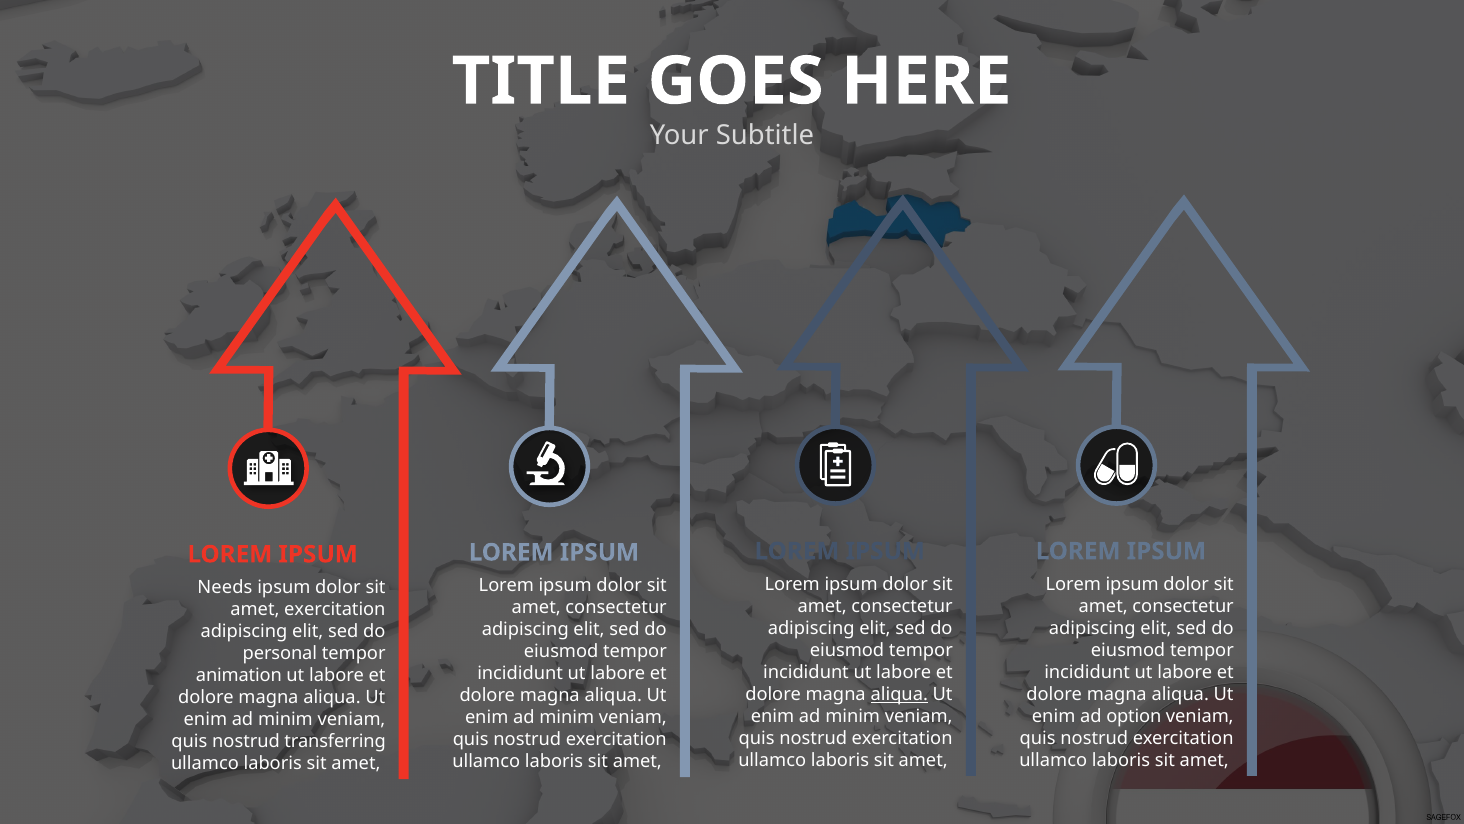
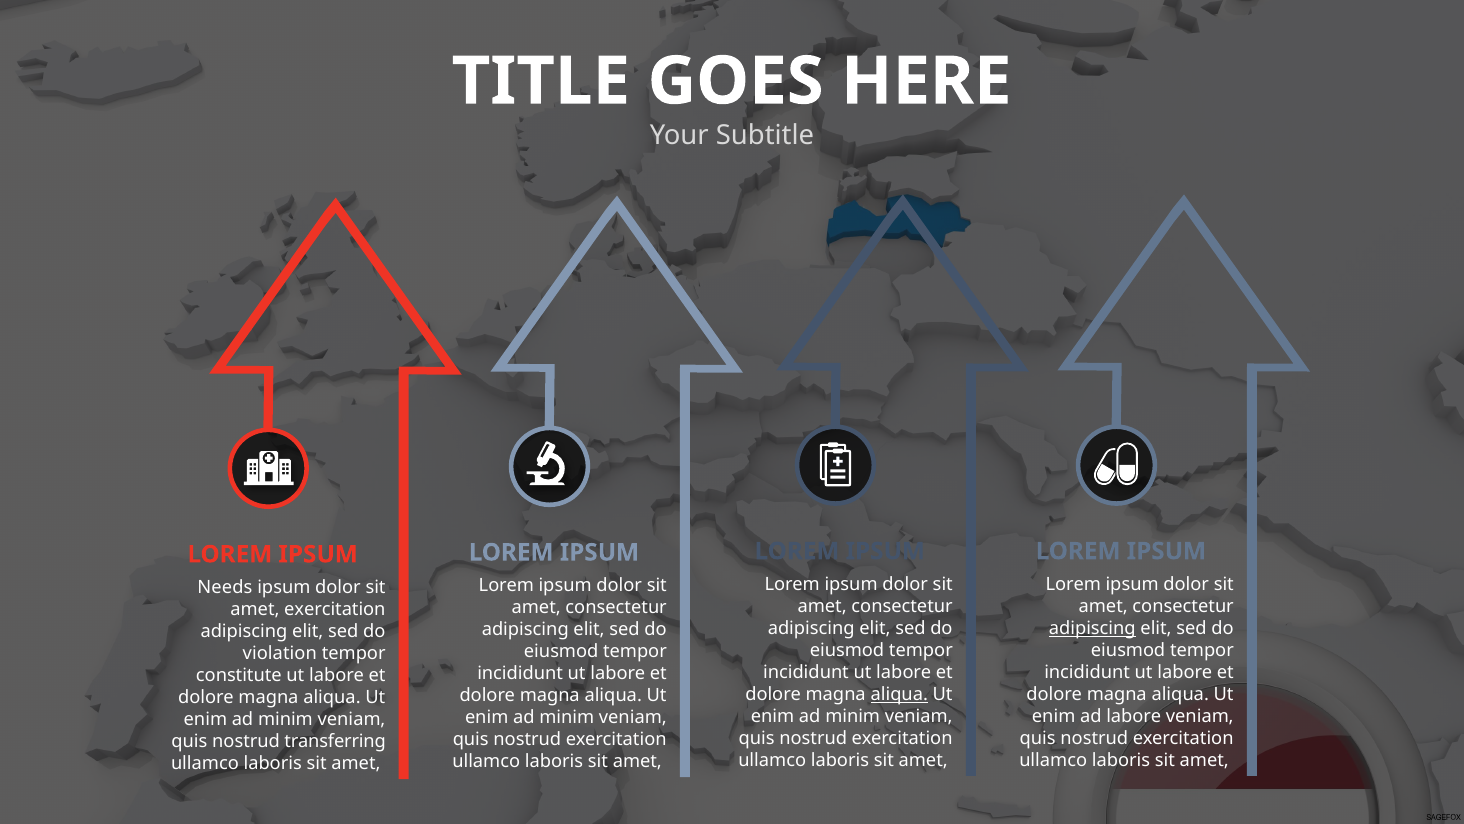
adipiscing at (1092, 628) underline: none -> present
personal: personal -> violation
animation: animation -> constitute
ad option: option -> labore
